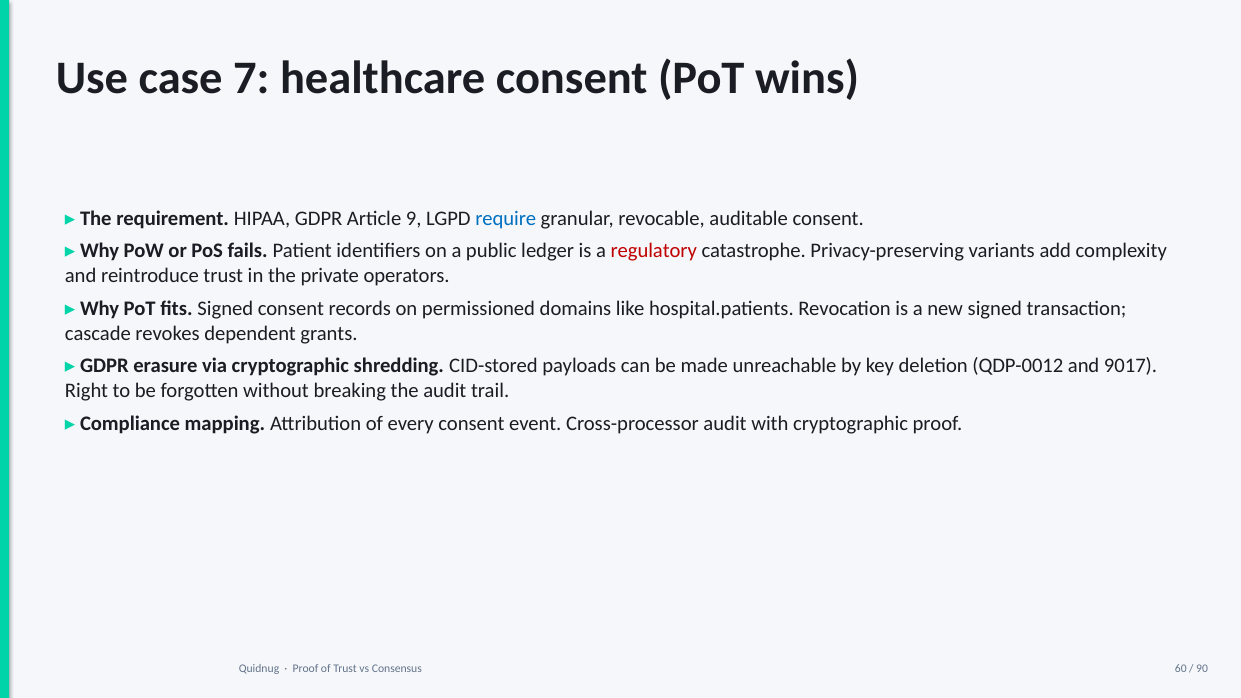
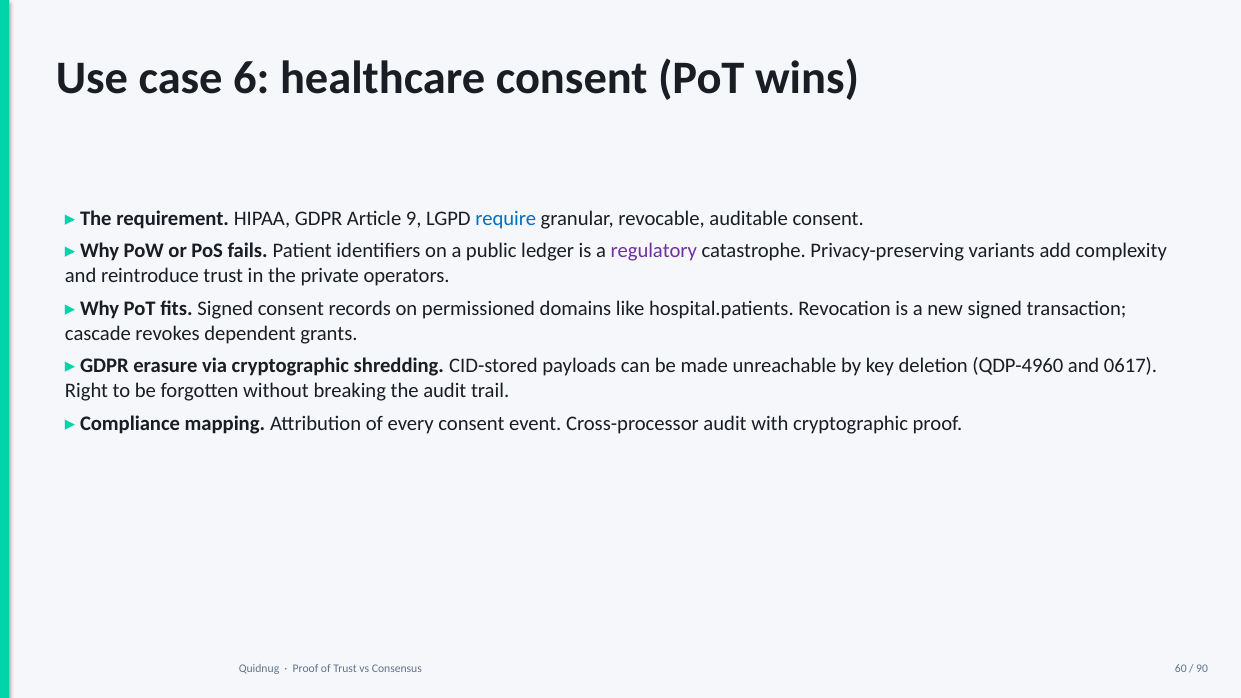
7: 7 -> 6
regulatory colour: red -> purple
QDP-0012: QDP-0012 -> QDP-4960
9017: 9017 -> 0617
